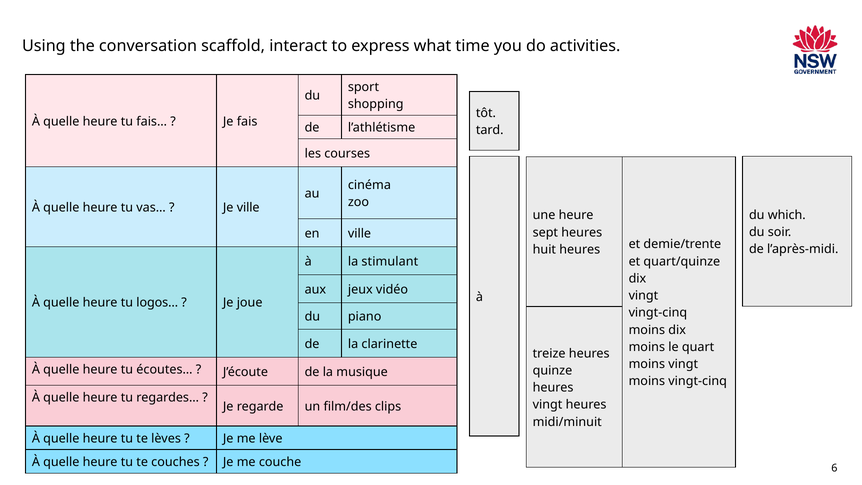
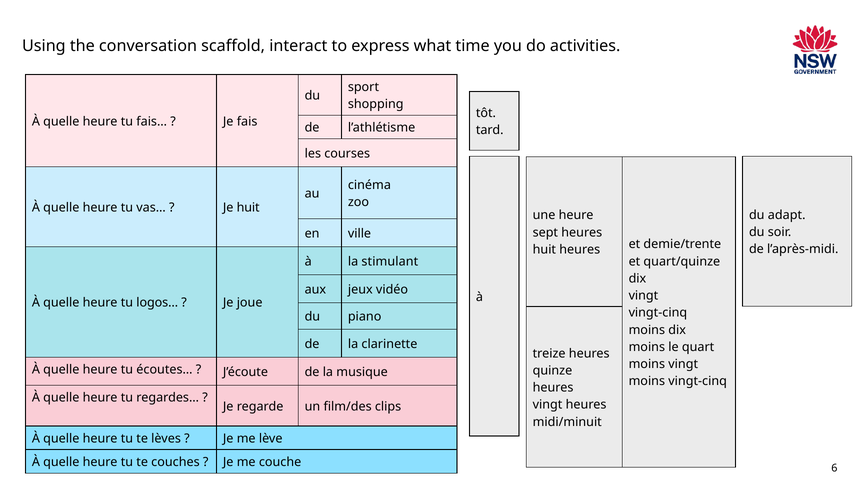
Je ville: ville -> huit
which: which -> adapt
